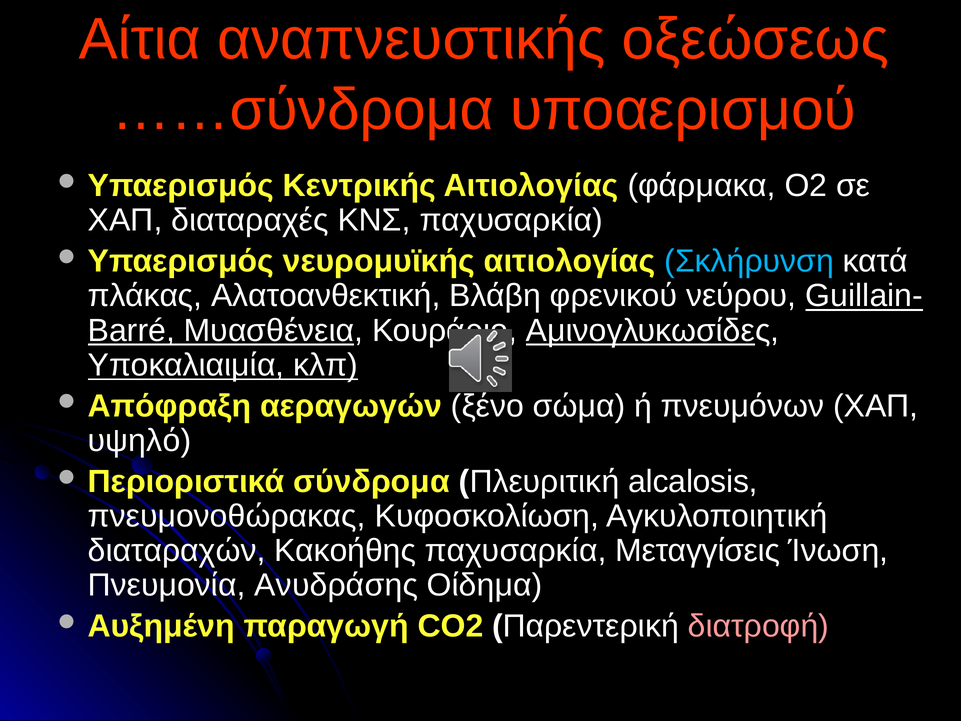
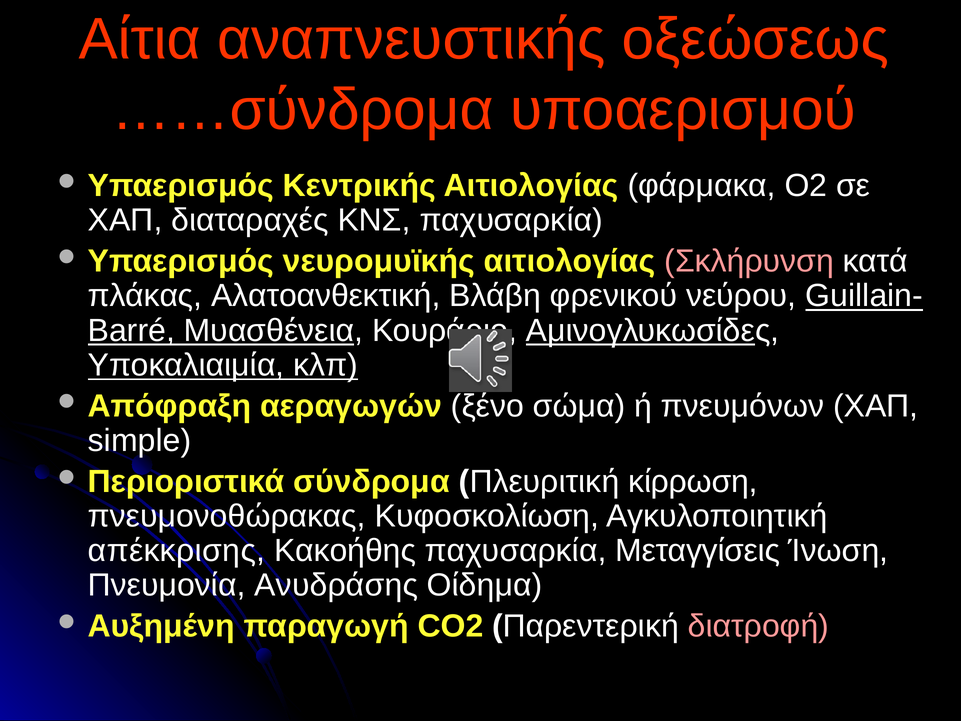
Σκλήρυνση colour: light blue -> pink
υψηλό: υψηλό -> simple
alcalosis: alcalosis -> κίρρωση
διαταραχών: διαταραχών -> απέκκρισης
